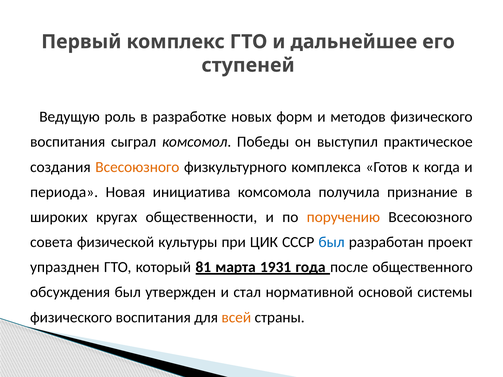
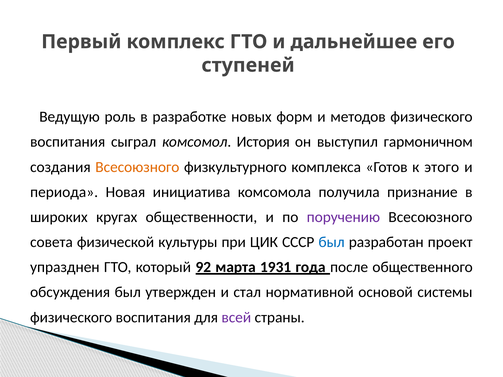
Победы: Победы -> История
практическое: практическое -> гармоничном
когда: когда -> этого
поручению colour: orange -> purple
81: 81 -> 92
всей colour: orange -> purple
